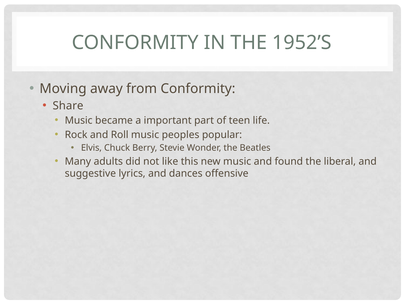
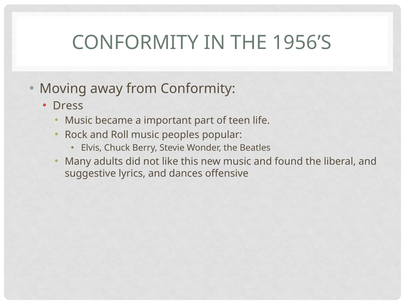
1952’S: 1952’S -> 1956’S
Share: Share -> Dress
